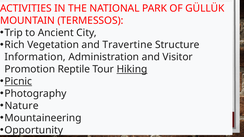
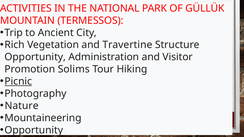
Information at (35, 57): Information -> Opportunity
Reptile: Reptile -> Solims
Hiking underline: present -> none
